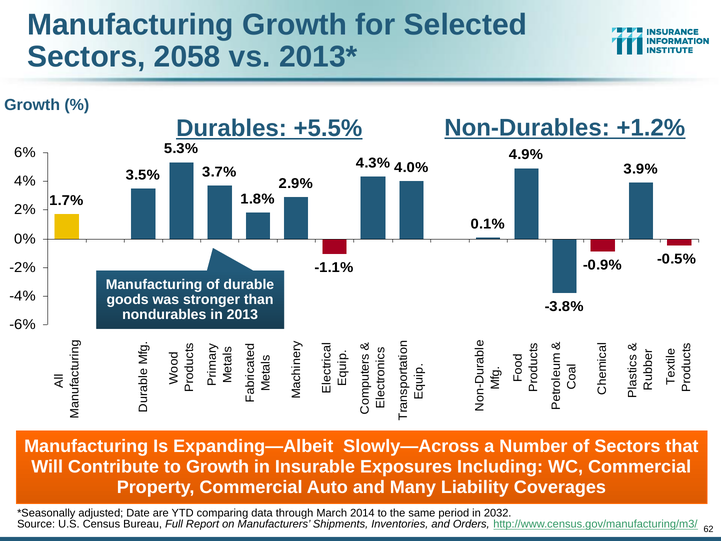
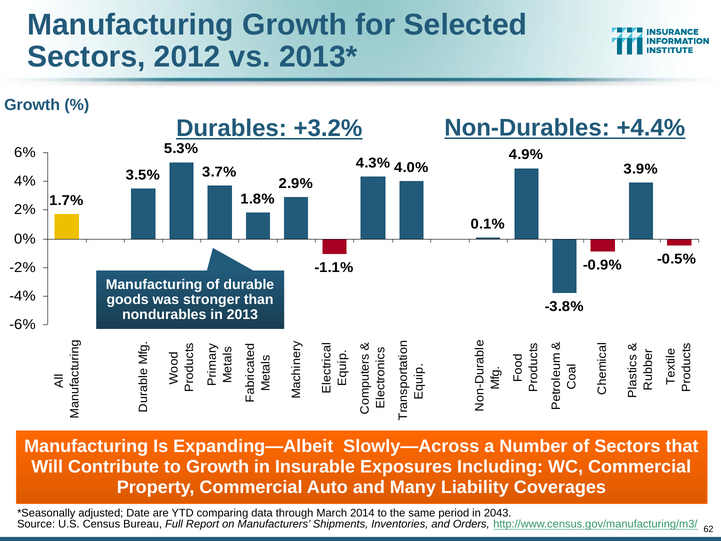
2058: 2058 -> 2012
+5.5%: +5.5% -> +3.2%
+1.2%: +1.2% -> +4.4%
2032: 2032 -> 2043
